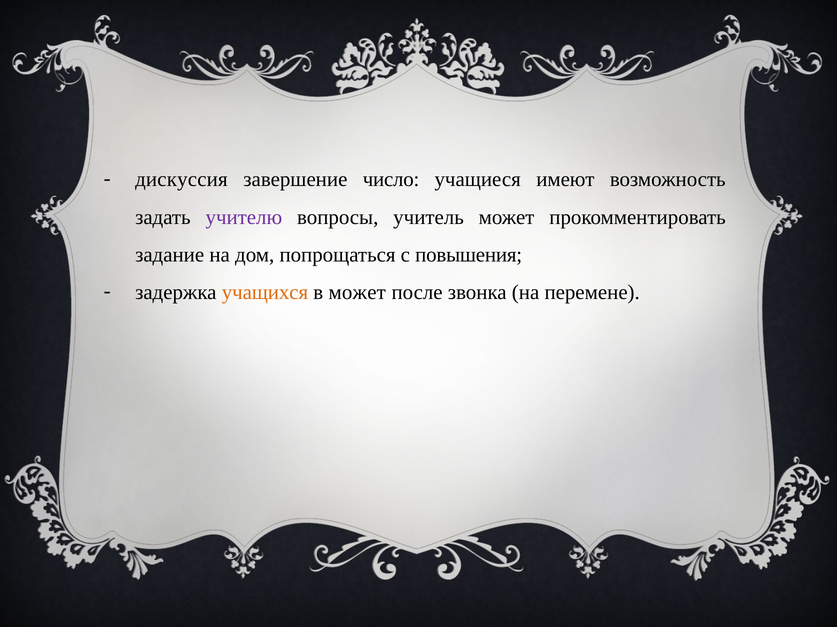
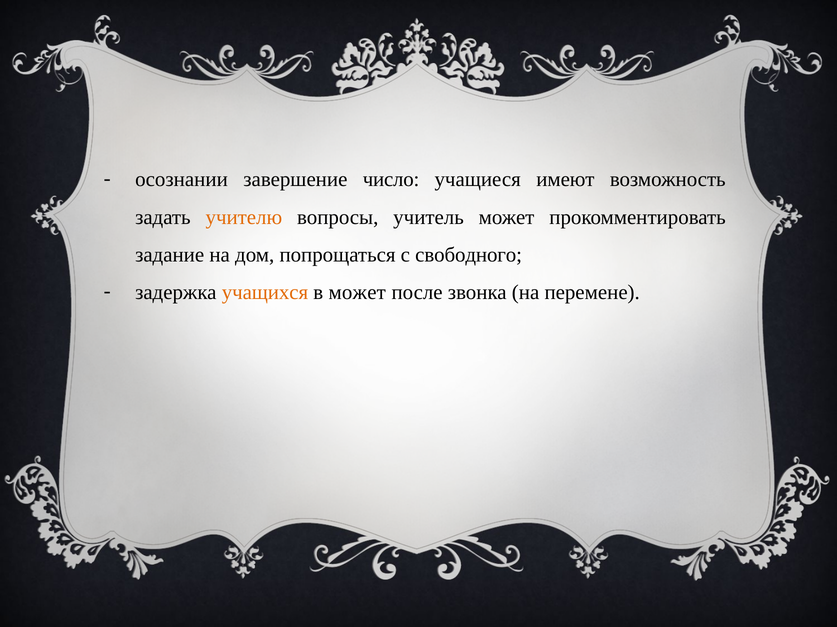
дискуссия: дискуссия -> осознании
учителю colour: purple -> orange
повышения: повышения -> свободного
